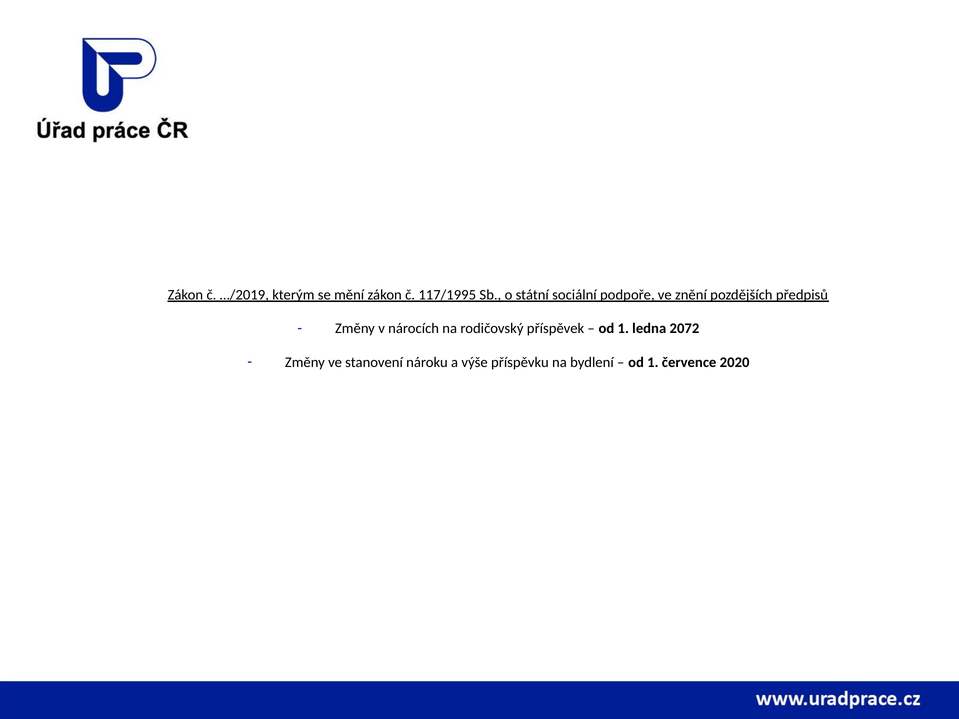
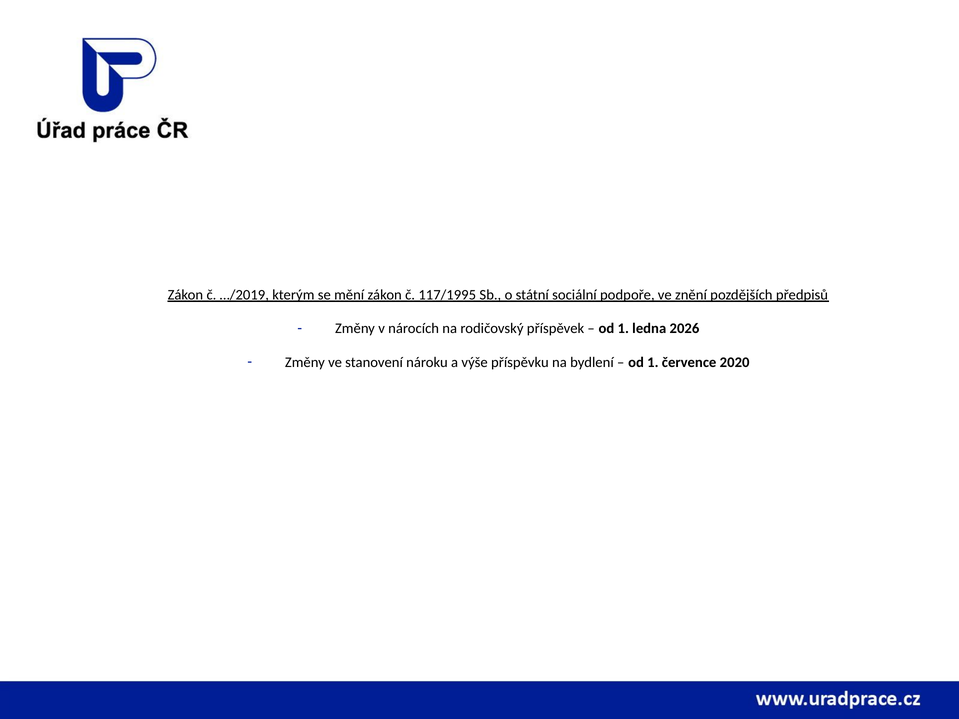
2072: 2072 -> 2026
